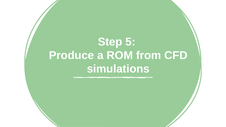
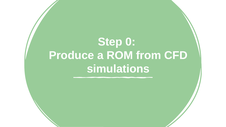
5: 5 -> 0
